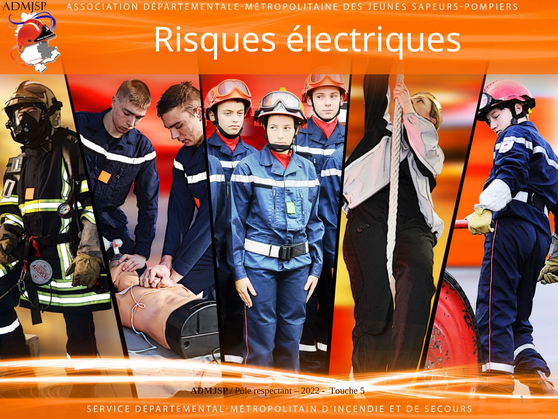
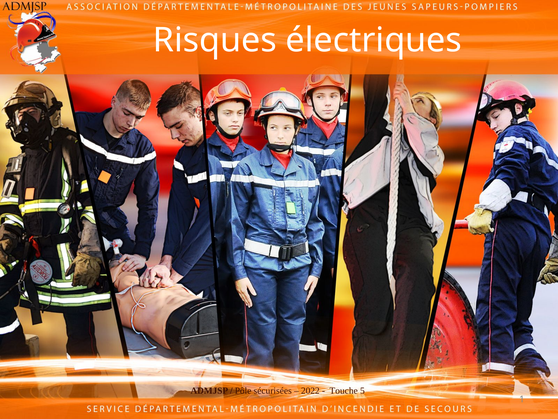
respectant: respectant -> sécurisées
